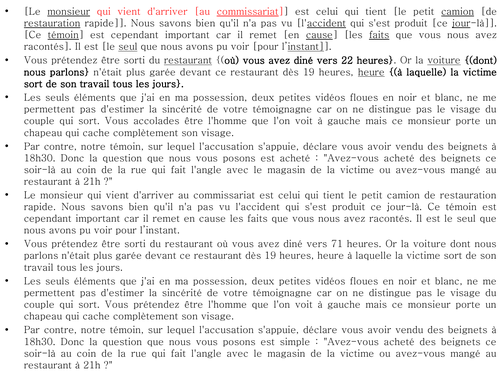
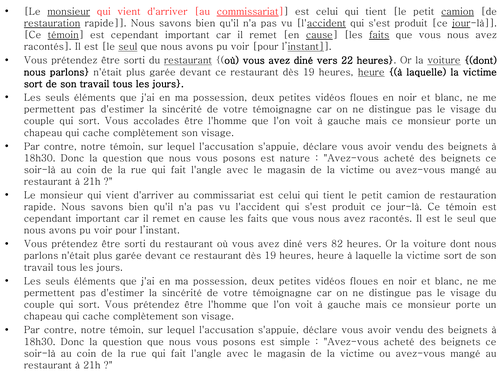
est acheté: acheté -> nature
71: 71 -> 82
